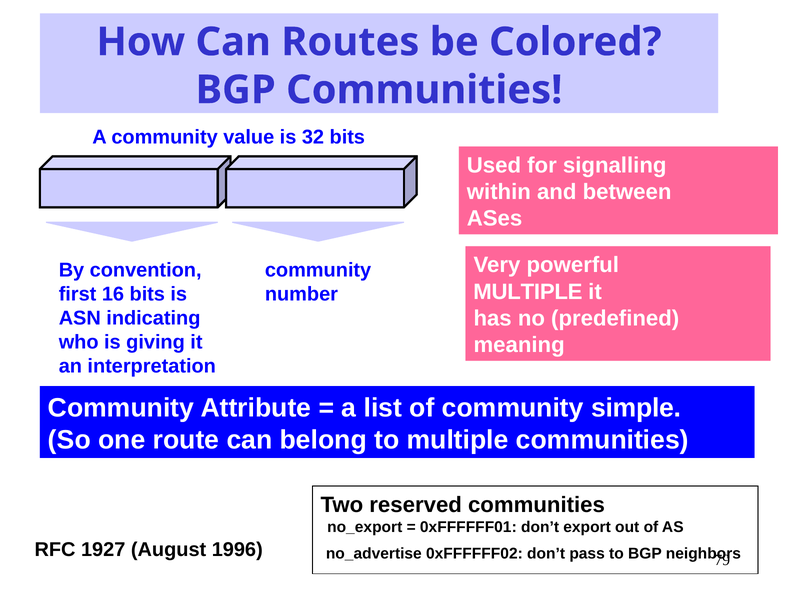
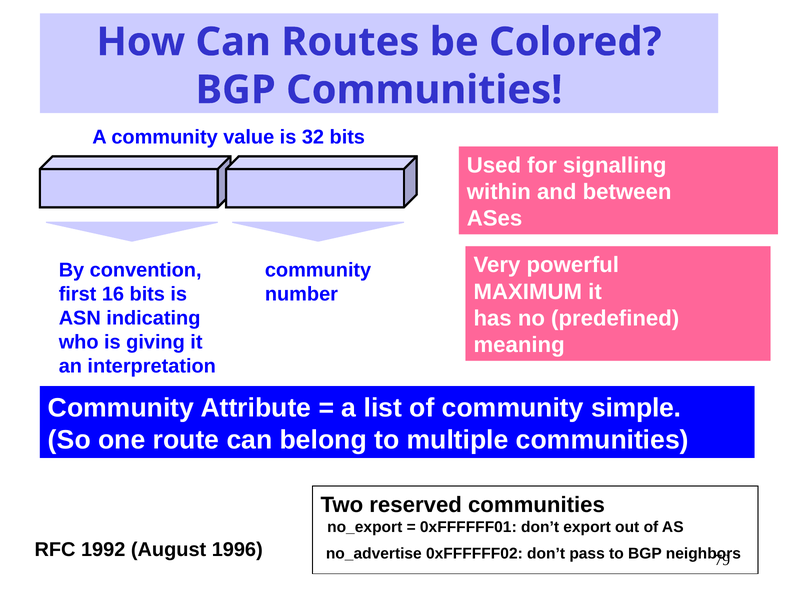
MULTIPLE at (528, 292): MULTIPLE -> MAXIMUM
1927: 1927 -> 1992
